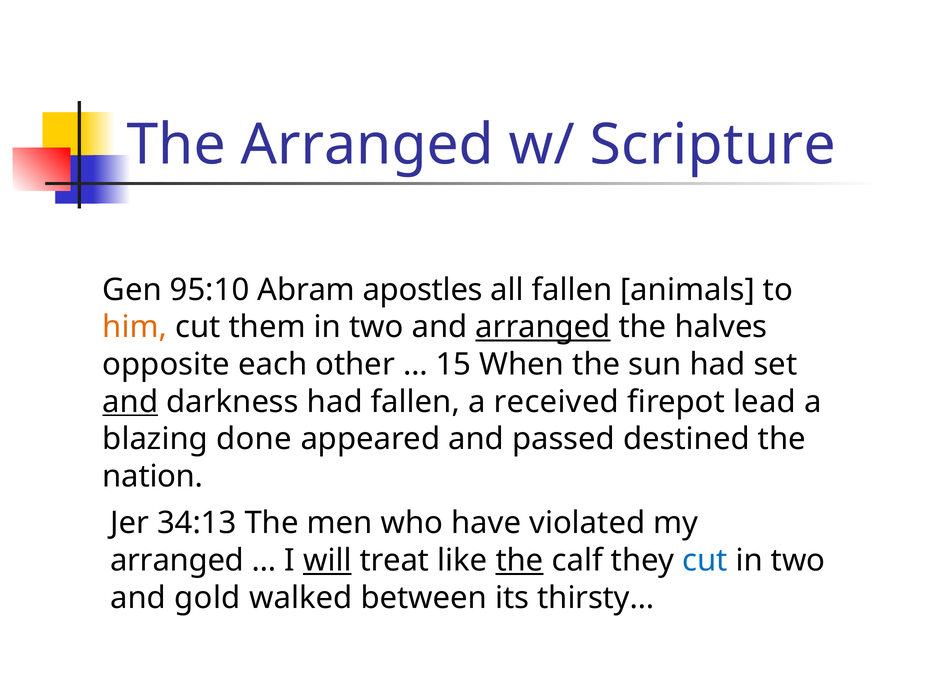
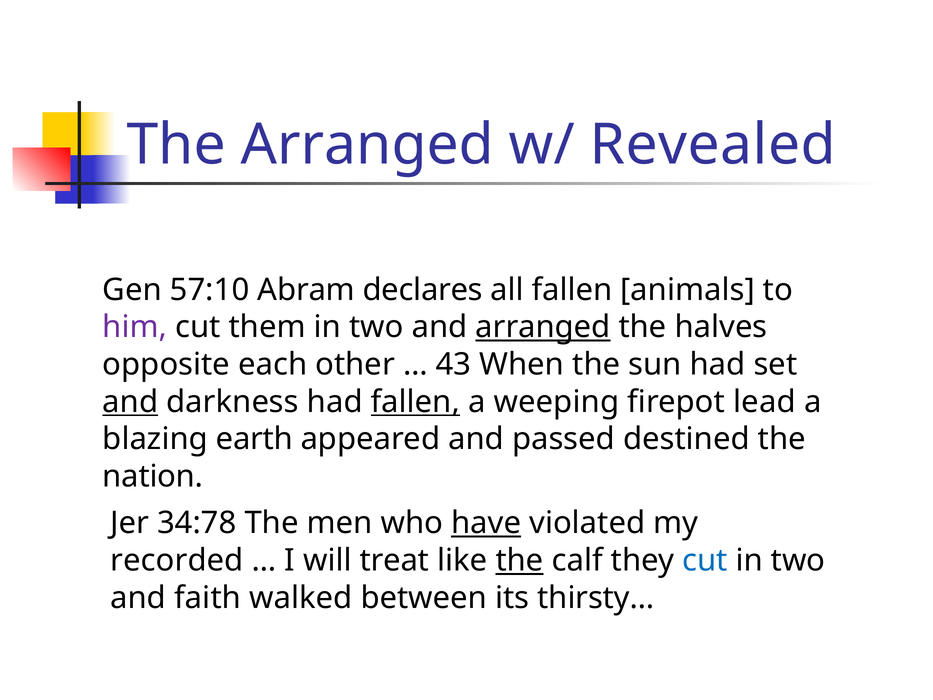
Scripture: Scripture -> Revealed
95:10: 95:10 -> 57:10
apostles: apostles -> declares
him colour: orange -> purple
15: 15 -> 43
fallen at (415, 402) underline: none -> present
received: received -> weeping
done: done -> earth
34:13: 34:13 -> 34:78
have underline: none -> present
arranged at (177, 560): arranged -> recorded
will underline: present -> none
gold: gold -> faith
